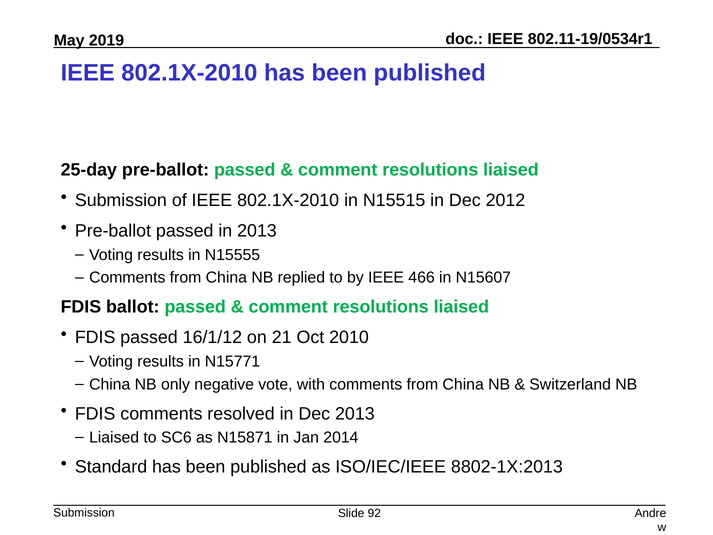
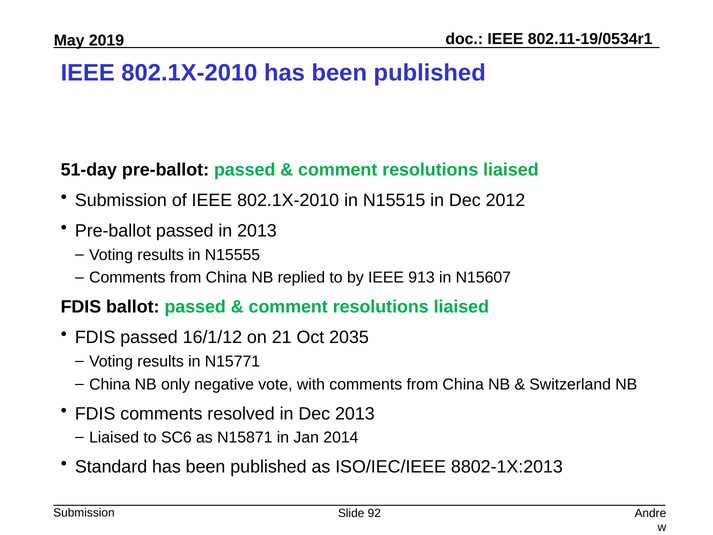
25-day: 25-day -> 51-day
466: 466 -> 913
2010: 2010 -> 2035
